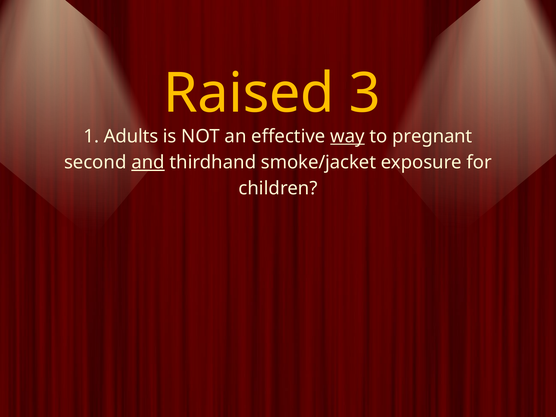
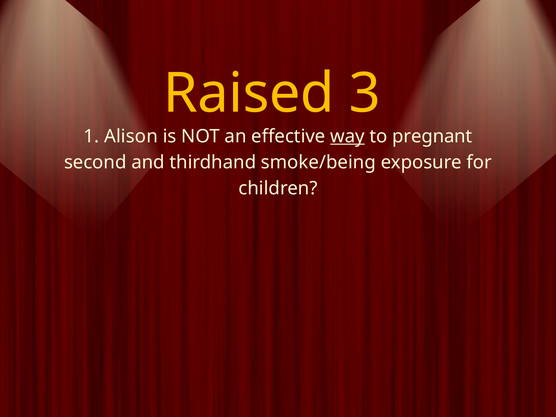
Adults: Adults -> Alison
and underline: present -> none
smoke/jacket: smoke/jacket -> smoke/being
